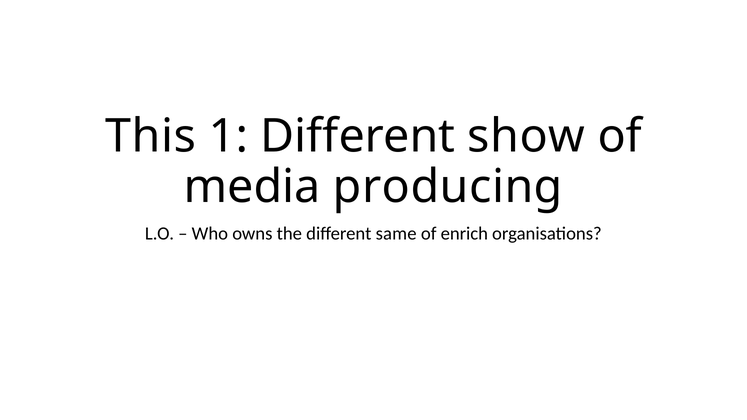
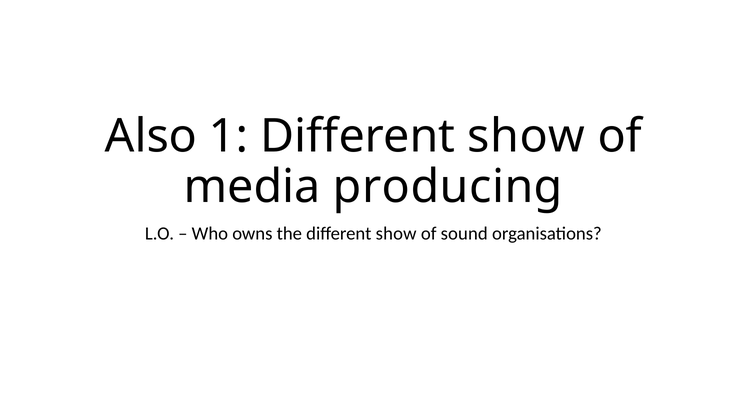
This: This -> Also
the different same: same -> show
enrich: enrich -> sound
